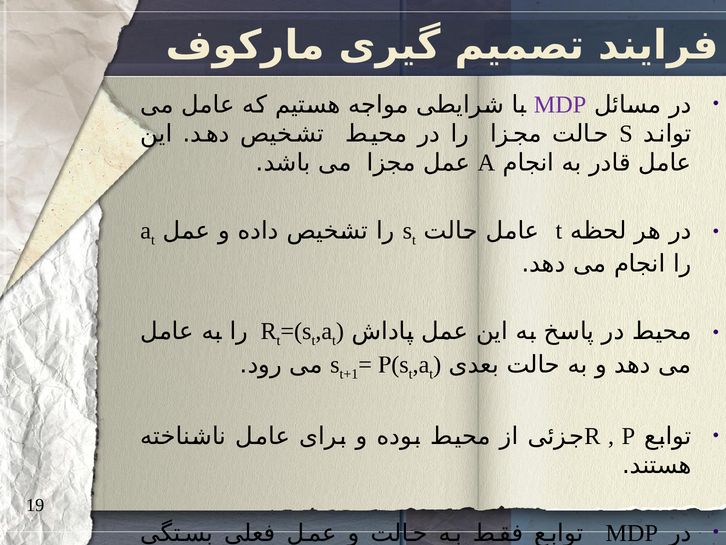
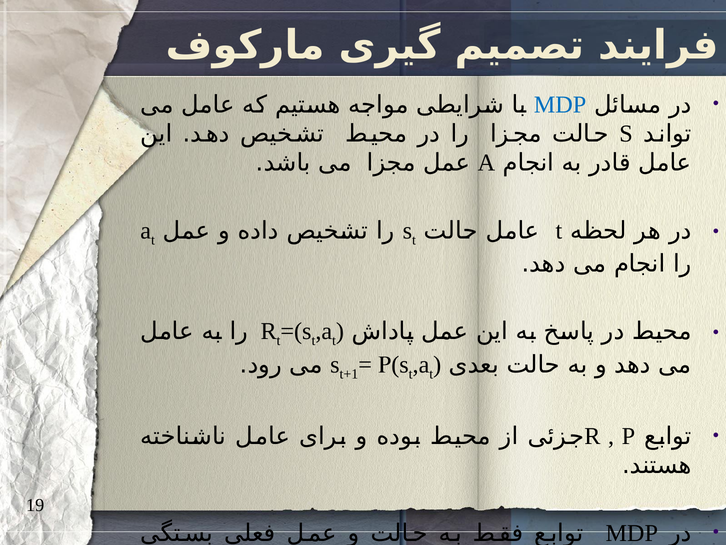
MDP at (560, 105) colour: purple -> blue
